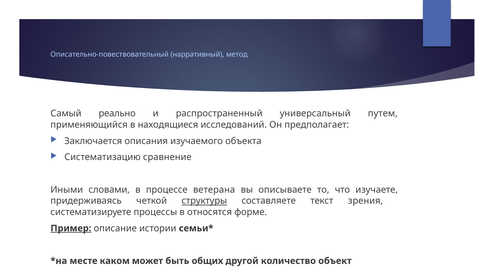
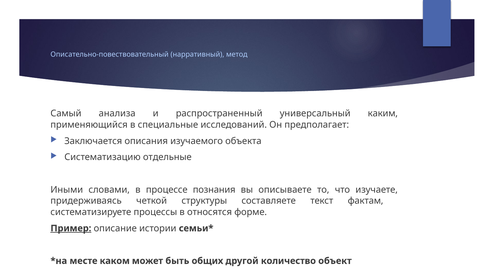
реально: реально -> анализа
путем: путем -> каким
находящиеся: находящиеся -> специальные
сравнение: сравнение -> отдельные
ветерана: ветерана -> познания
структуры underline: present -> none
зрения: зрения -> фактам
